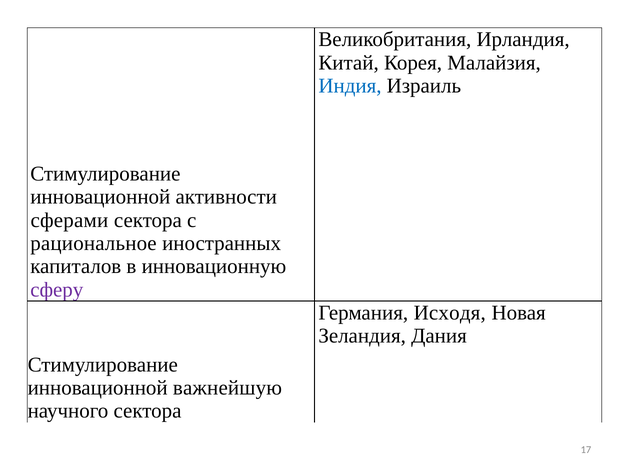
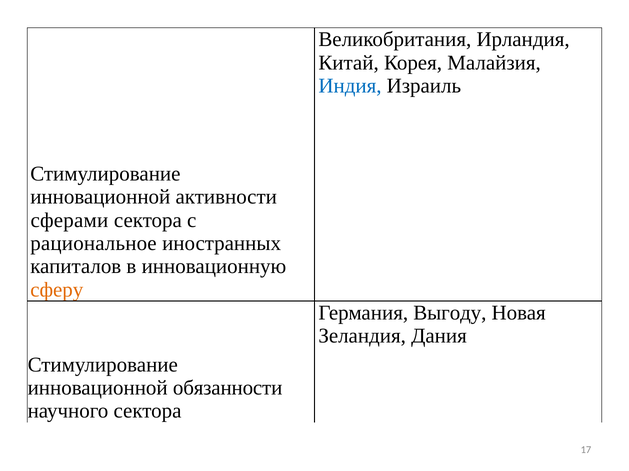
сферу colour: purple -> orange
Исходя: Исходя -> Выгоду
важнейшую: важнейшую -> обязанности
